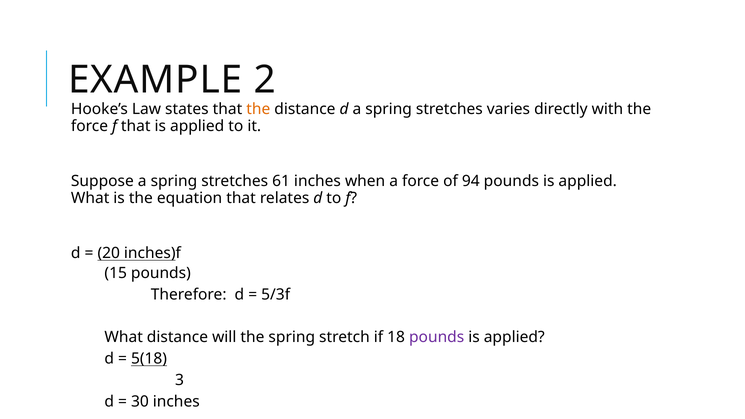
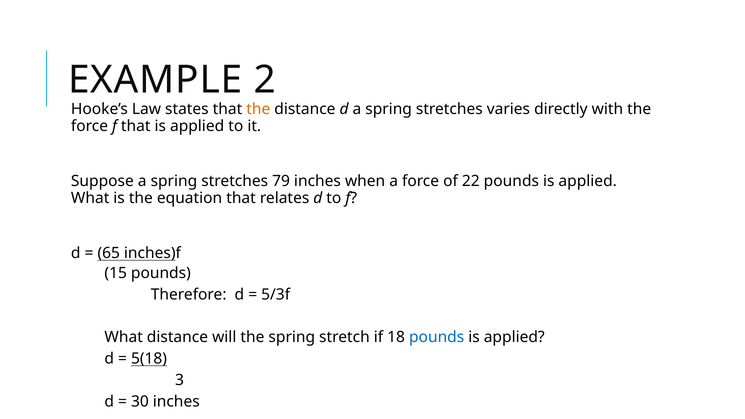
61: 61 -> 79
94: 94 -> 22
20: 20 -> 65
pounds at (437, 337) colour: purple -> blue
